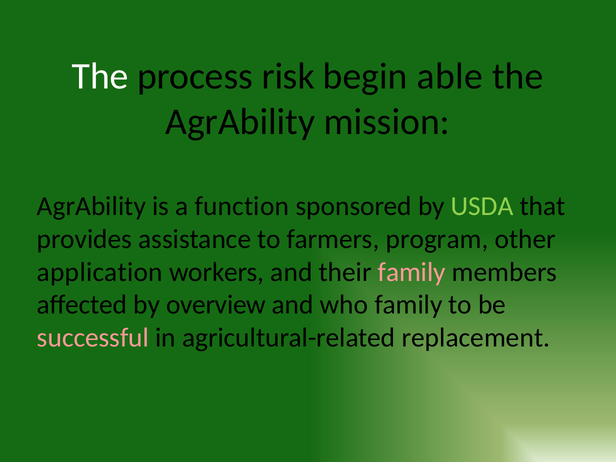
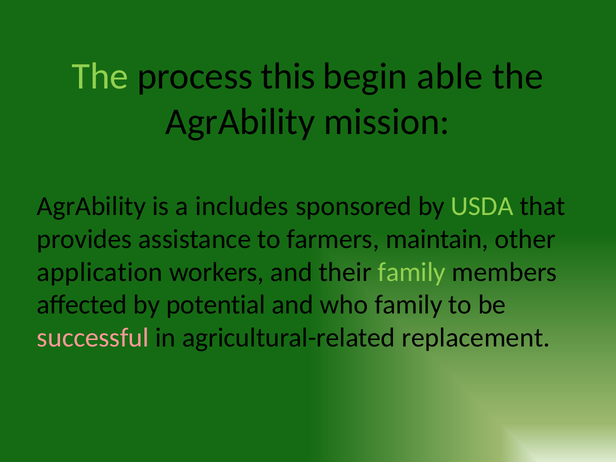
The at (100, 77) colour: white -> light green
risk: risk -> this
function: function -> includes
program: program -> maintain
family at (412, 272) colour: pink -> light green
overview: overview -> potential
